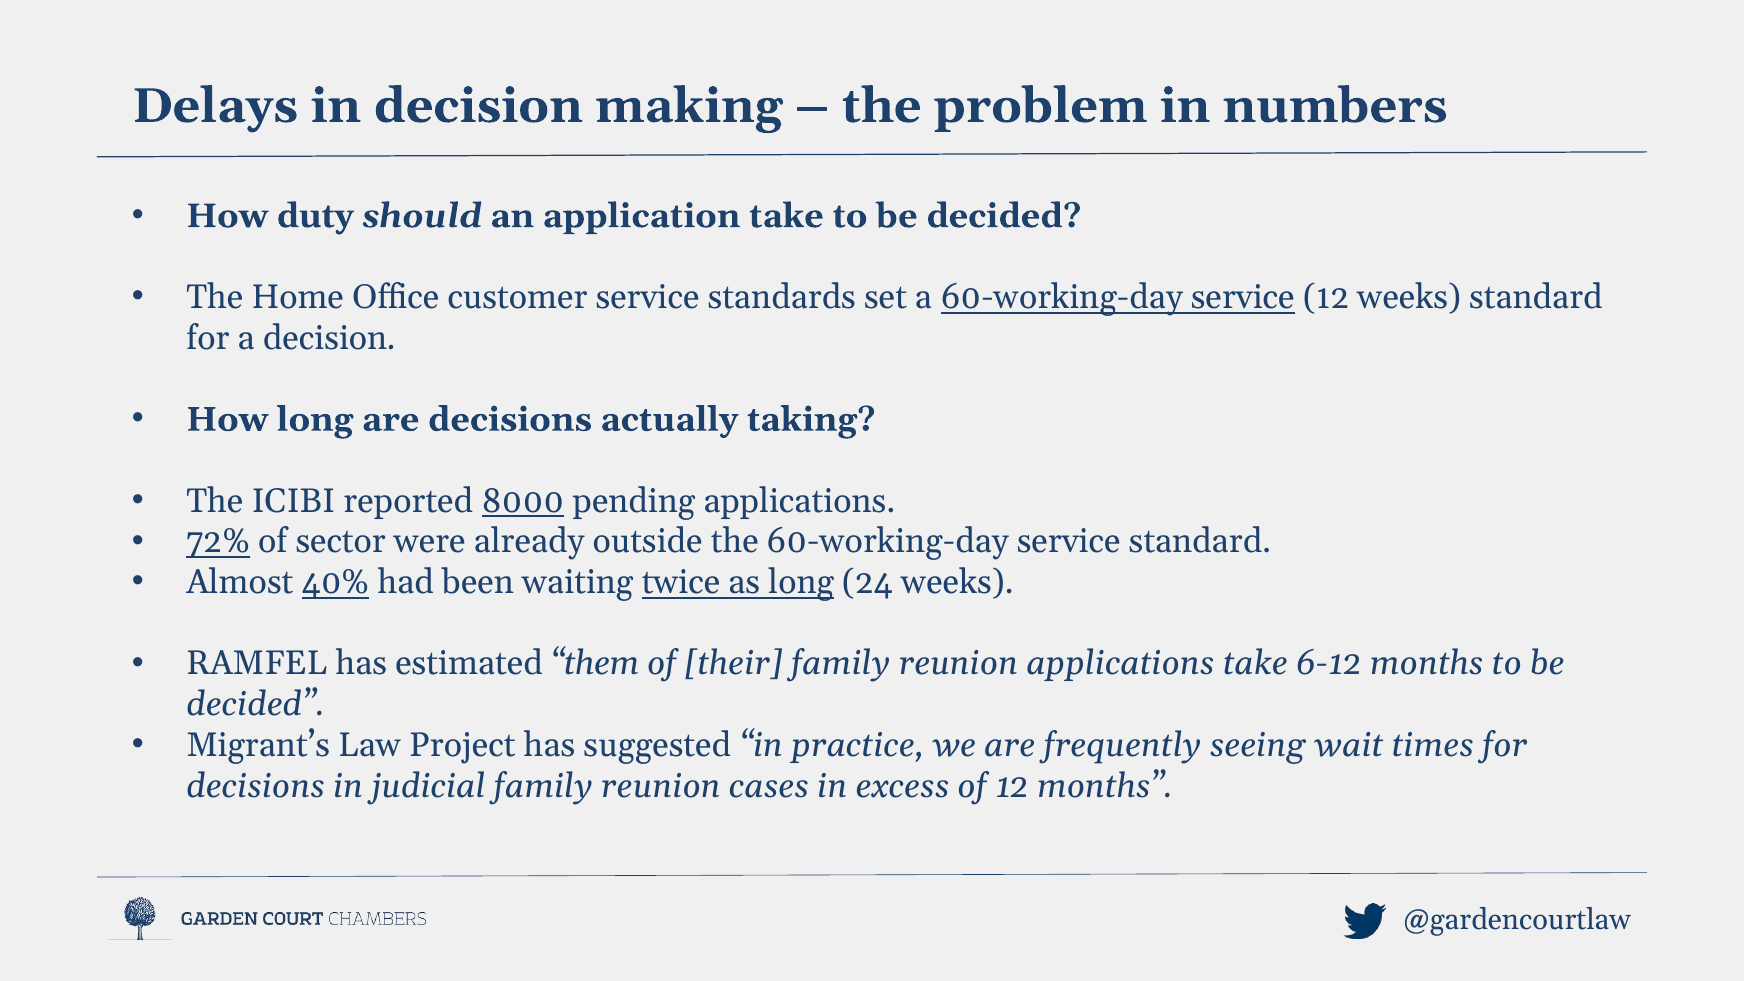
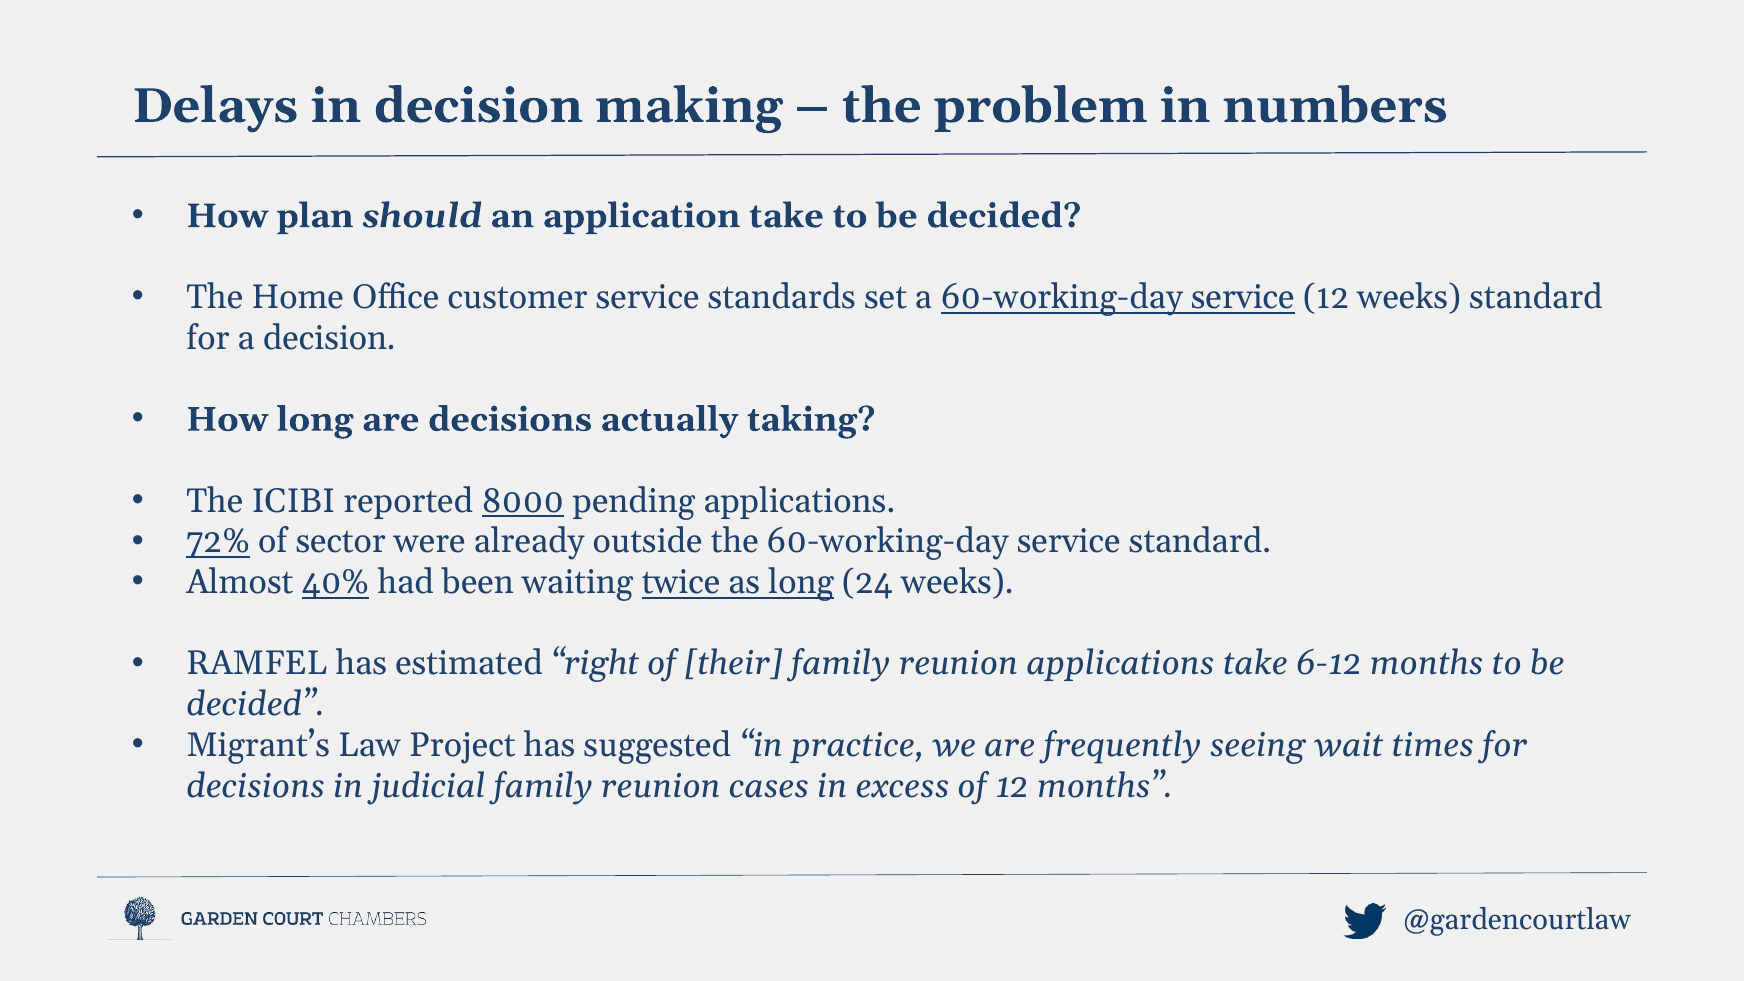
duty: duty -> plan
them: them -> right
